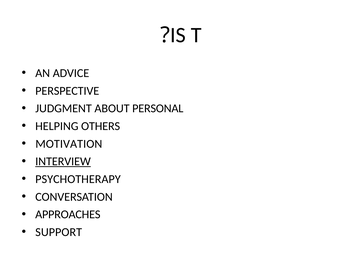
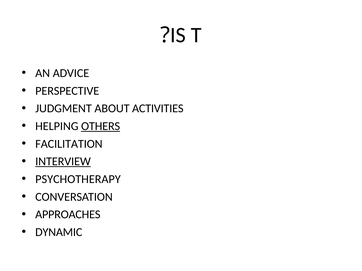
PERSONAL: PERSONAL -> ACTIVITIES
OTHERS underline: none -> present
MOTIVATION: MOTIVATION -> FACILITATION
SUPPORT: SUPPORT -> DYNAMIC
